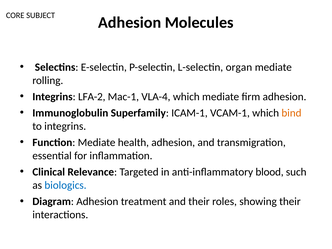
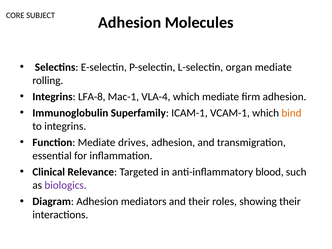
LFA-2: LFA-2 -> LFA-8
health: health -> drives
biologics colour: blue -> purple
treatment: treatment -> mediators
